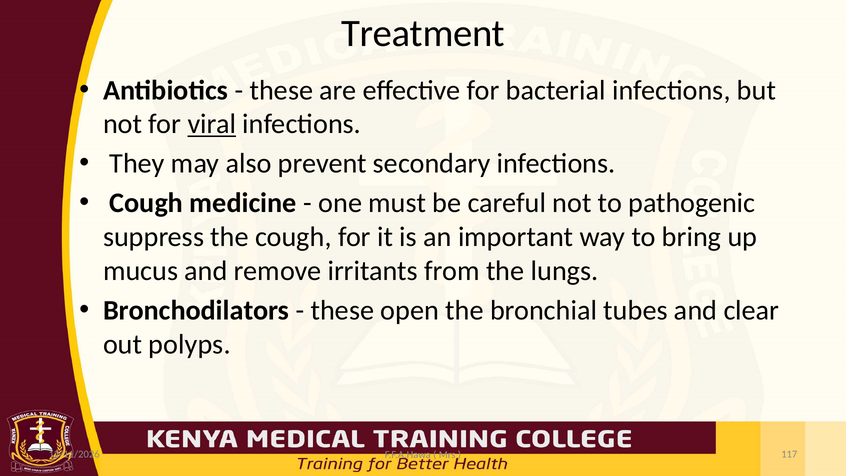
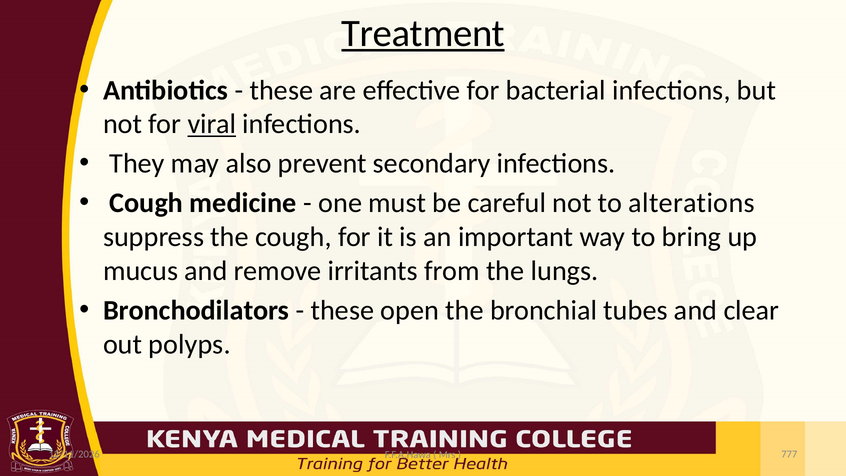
Treatment underline: none -> present
pathogenic: pathogenic -> alterations
117: 117 -> 777
